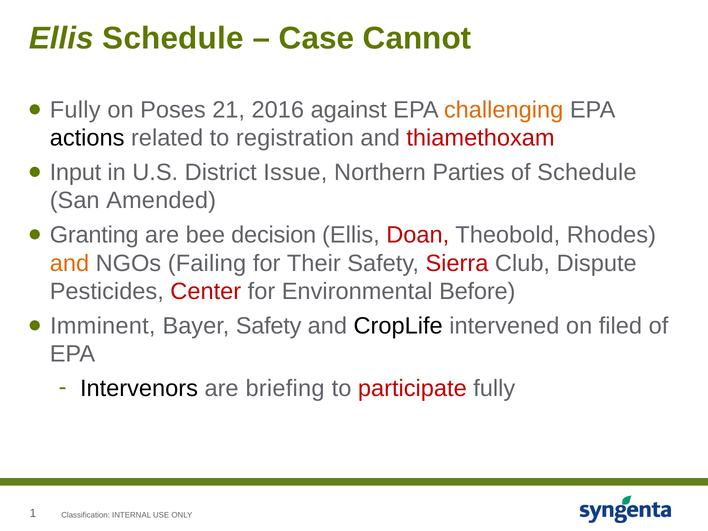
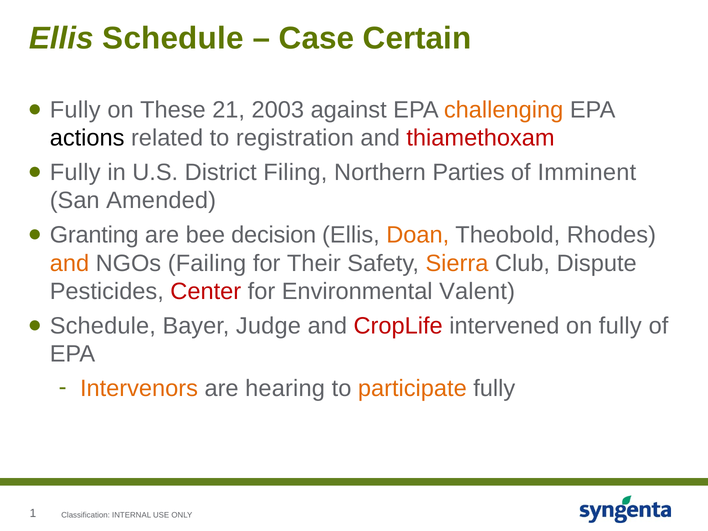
Cannot: Cannot -> Certain
Poses: Poses -> These
2016: 2016 -> 2003
Input at (75, 172): Input -> Fully
Issue: Issue -> Filing
of Schedule: Schedule -> Imminent
Doan colour: red -> orange
Sierra colour: red -> orange
Before: Before -> Valent
Imminent at (103, 326): Imminent -> Schedule
Bayer Safety: Safety -> Judge
CropLife colour: black -> red
on filed: filed -> fully
Intervenors colour: black -> orange
briefing: briefing -> hearing
participate colour: red -> orange
